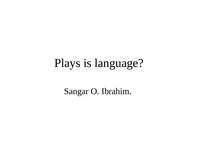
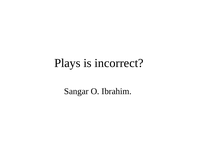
language: language -> incorrect
